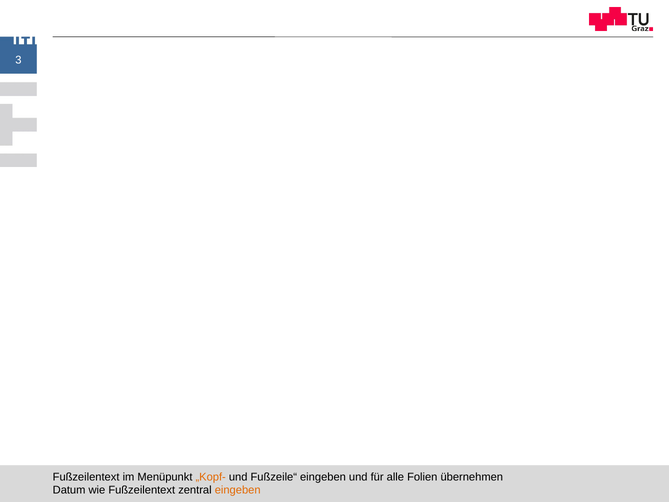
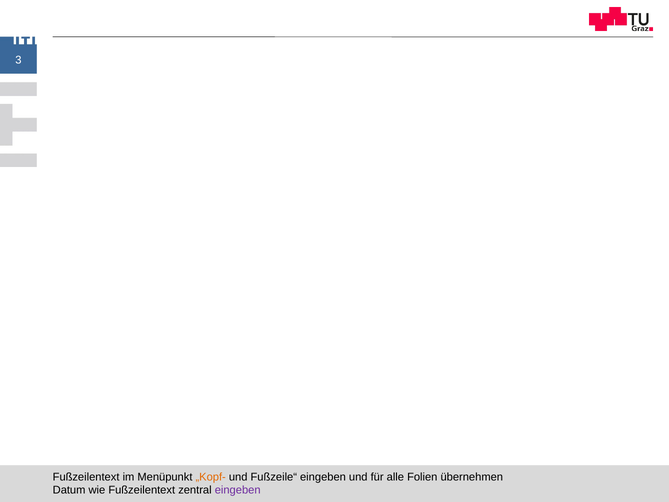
eingeben at (238, 490) colour: orange -> purple
